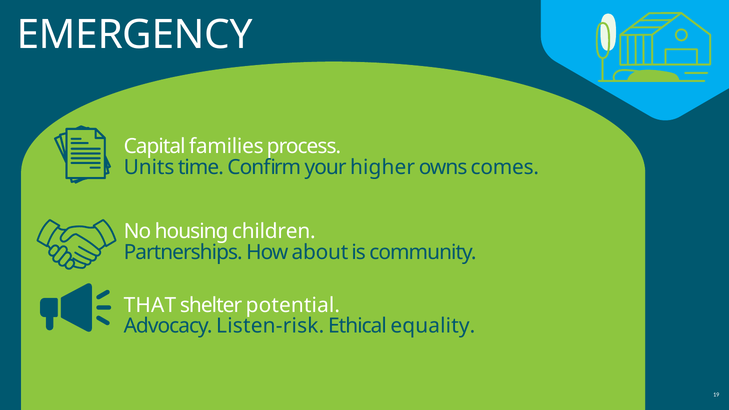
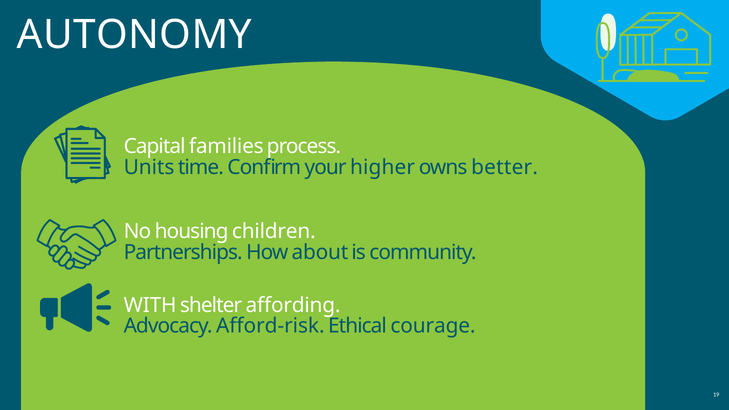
EMERGENCY: EMERGENCY -> AUTONOMY
comes: comes -> better
THAT: THAT -> WITH
potential: potential -> affording
Listen-risk: Listen-risk -> Afford-risk
equality: equality -> courage
